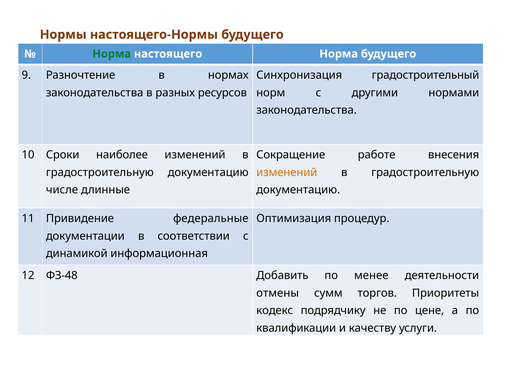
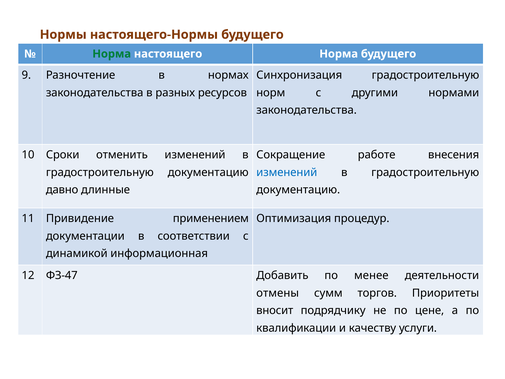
Синхронизация градостроительный: градостроительный -> градостроительную
наиболее: наиболее -> отменить
изменений at (287, 172) colour: orange -> blue
числе: числе -> давно
федеральные: федеральные -> применением
ФЗ-48: ФЗ-48 -> ФЗ-47
кодекс: кодекс -> вносит
